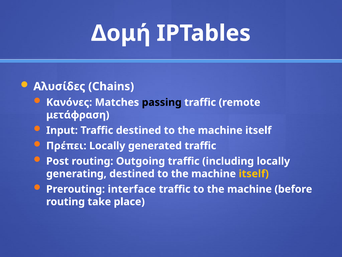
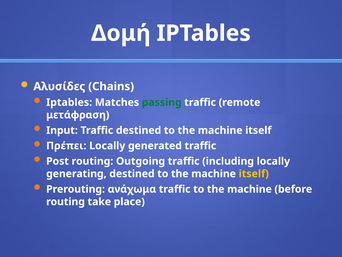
Κανόνες at (69, 102): Κανόνες -> Iptables
passing colour: black -> green
interface: interface -> ανάχωμα
